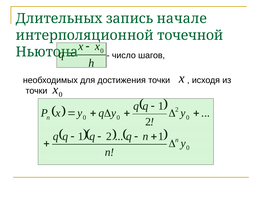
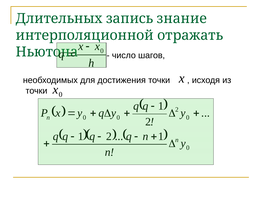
начале: начале -> знание
точечной: точечной -> отражать
